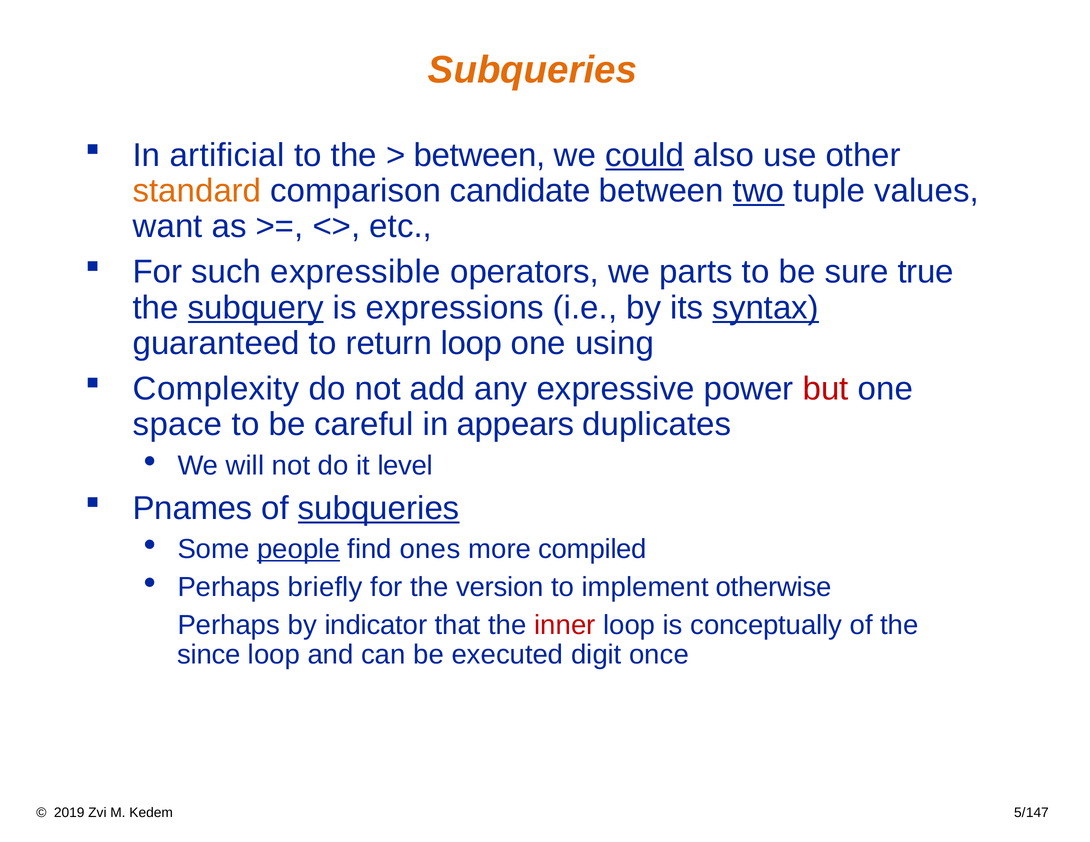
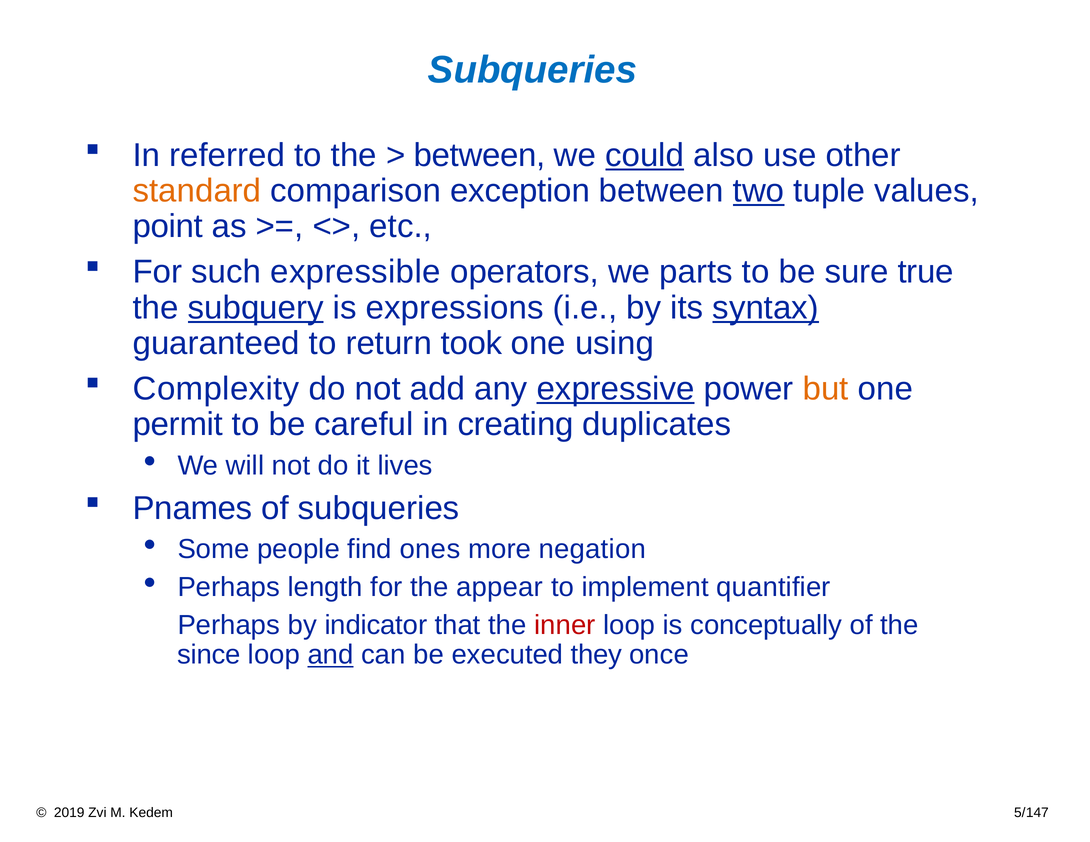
Subqueries at (533, 70) colour: orange -> blue
artificial: artificial -> referred
candidate: candidate -> exception
want: want -> point
return loop: loop -> took
expressive underline: none -> present
but colour: red -> orange
space: space -> permit
appears: appears -> creating
level: level -> lives
subqueries at (379, 508) underline: present -> none
people underline: present -> none
compiled: compiled -> negation
briefly: briefly -> length
version: version -> appear
otherwise: otherwise -> quantifier
and underline: none -> present
digit: digit -> they
